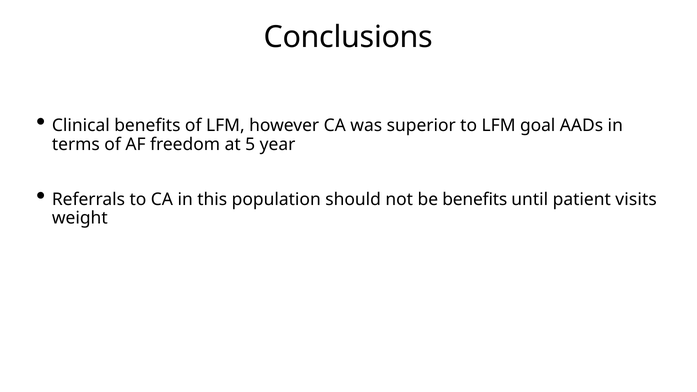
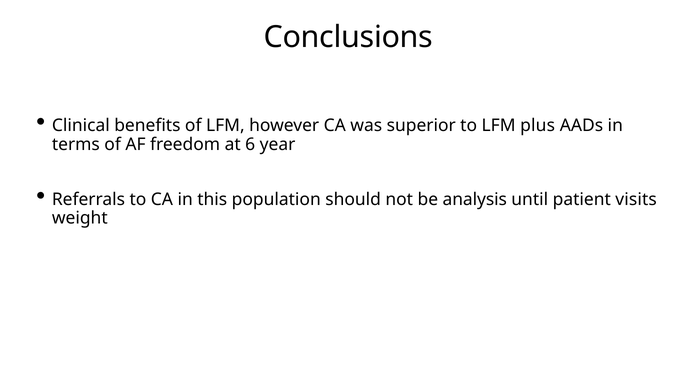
goal: goal -> plus
5: 5 -> 6
be benefits: benefits -> analysis
